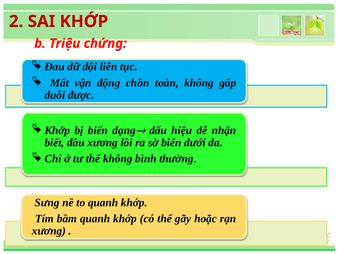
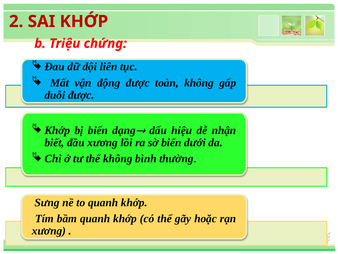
động chồn: chồn -> được
